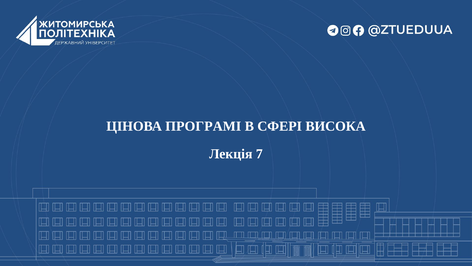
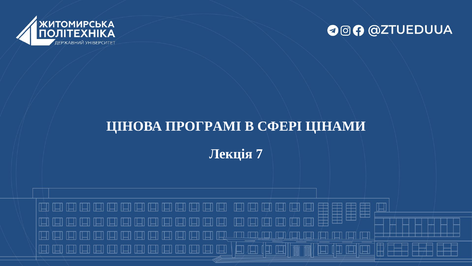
ВИСОКА: ВИСОКА -> ЦІНАМИ
